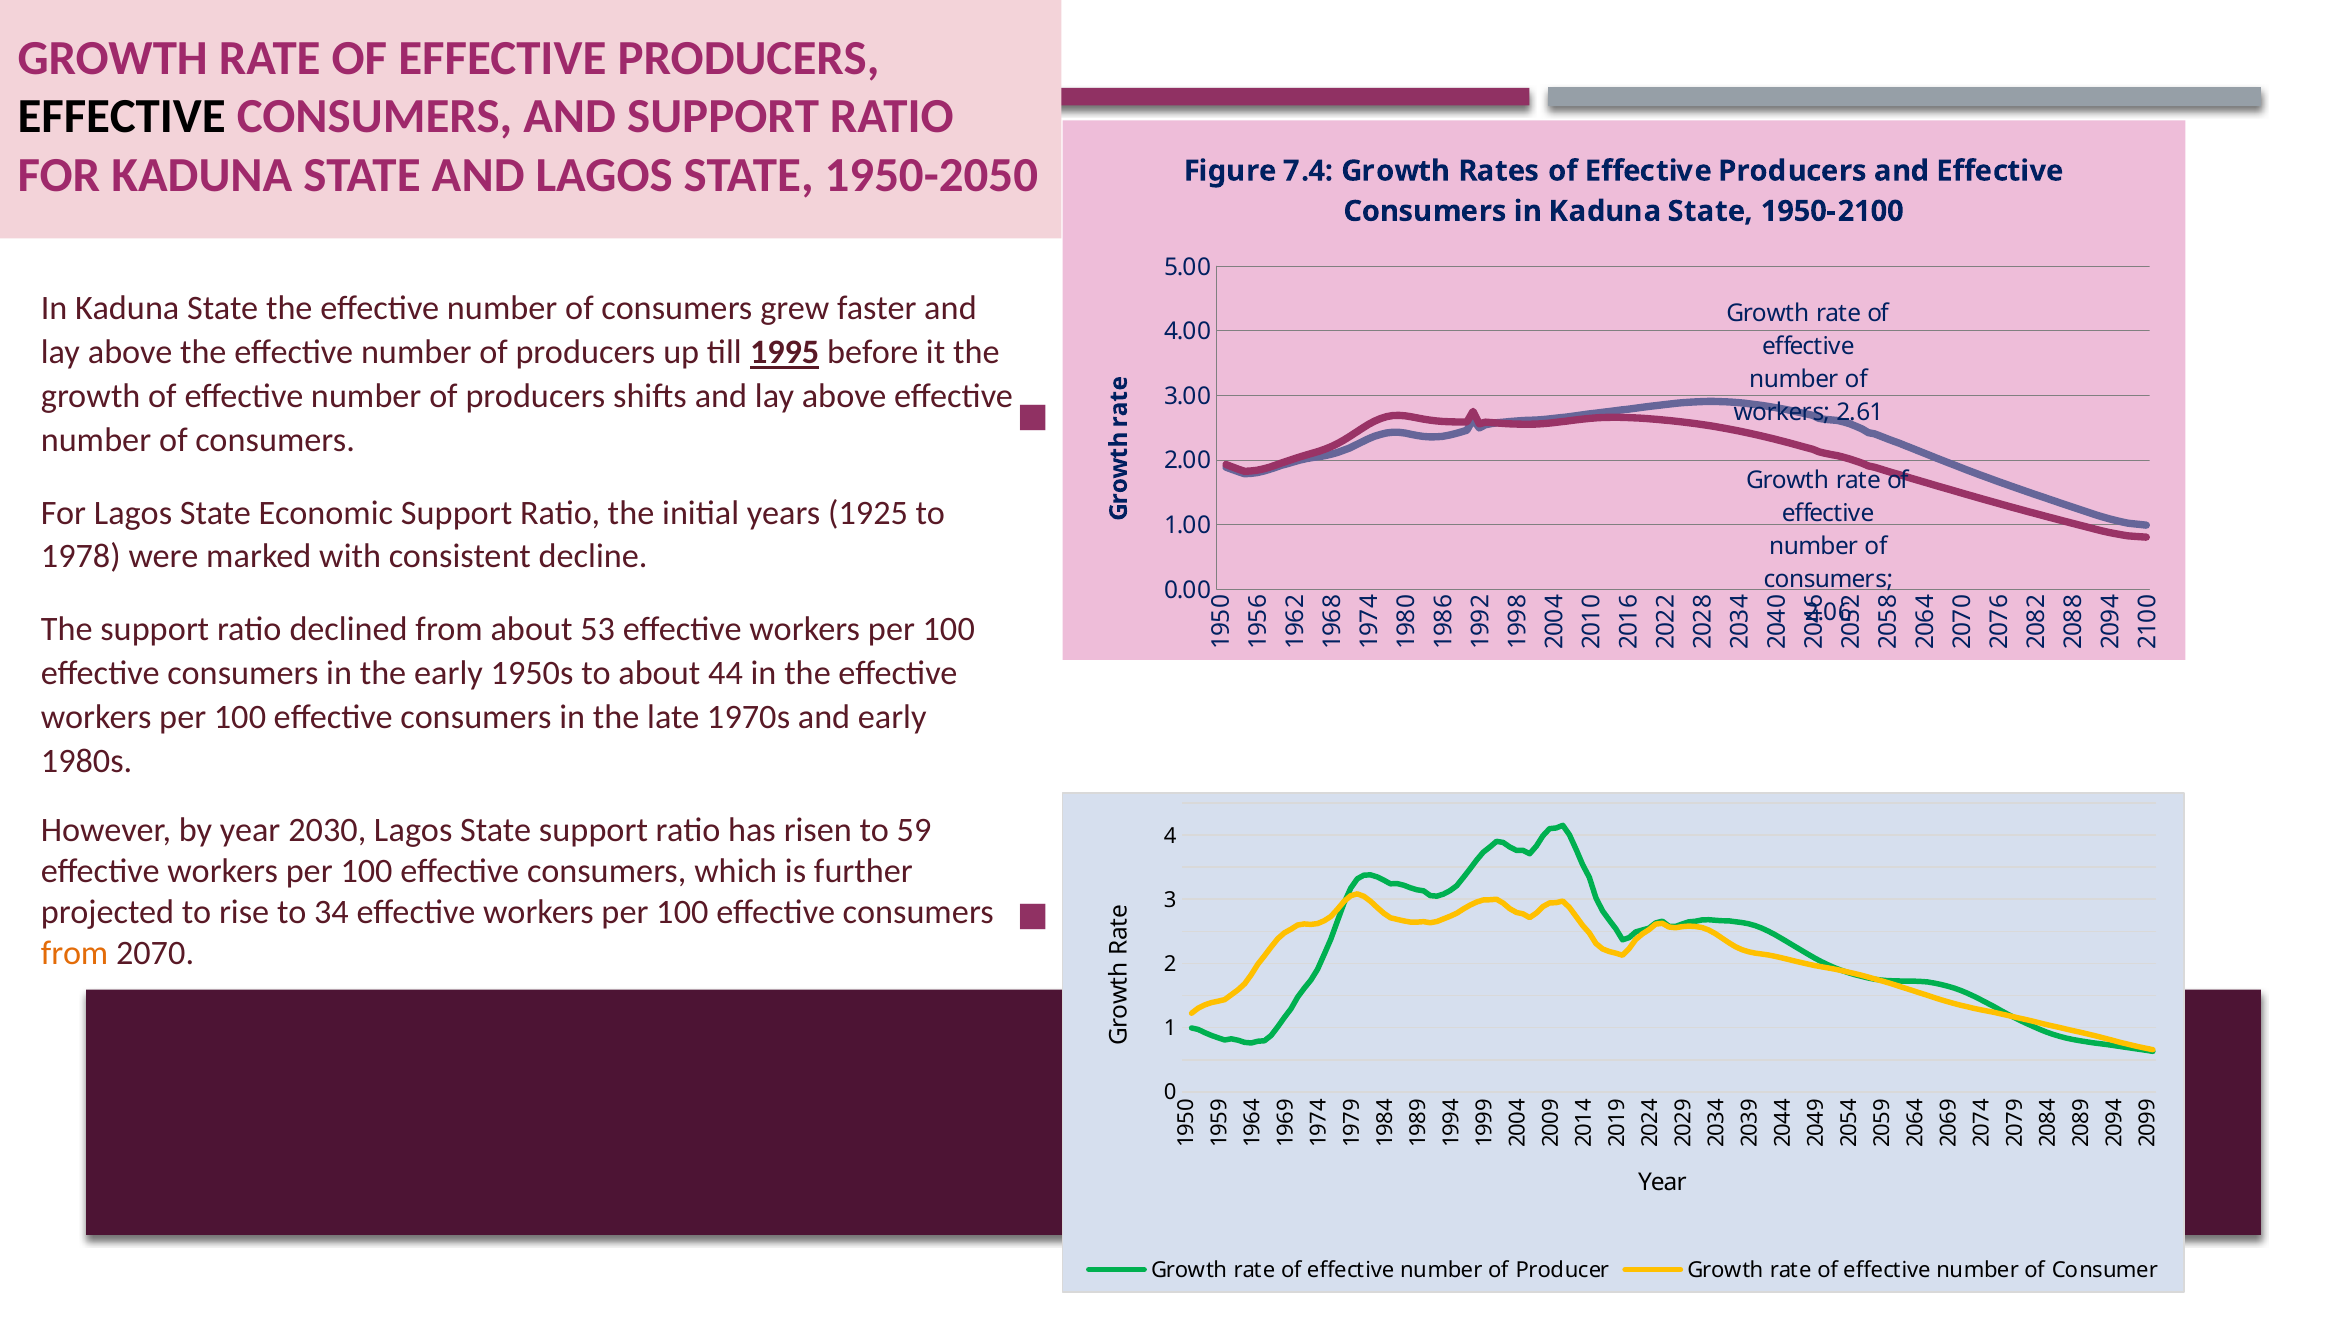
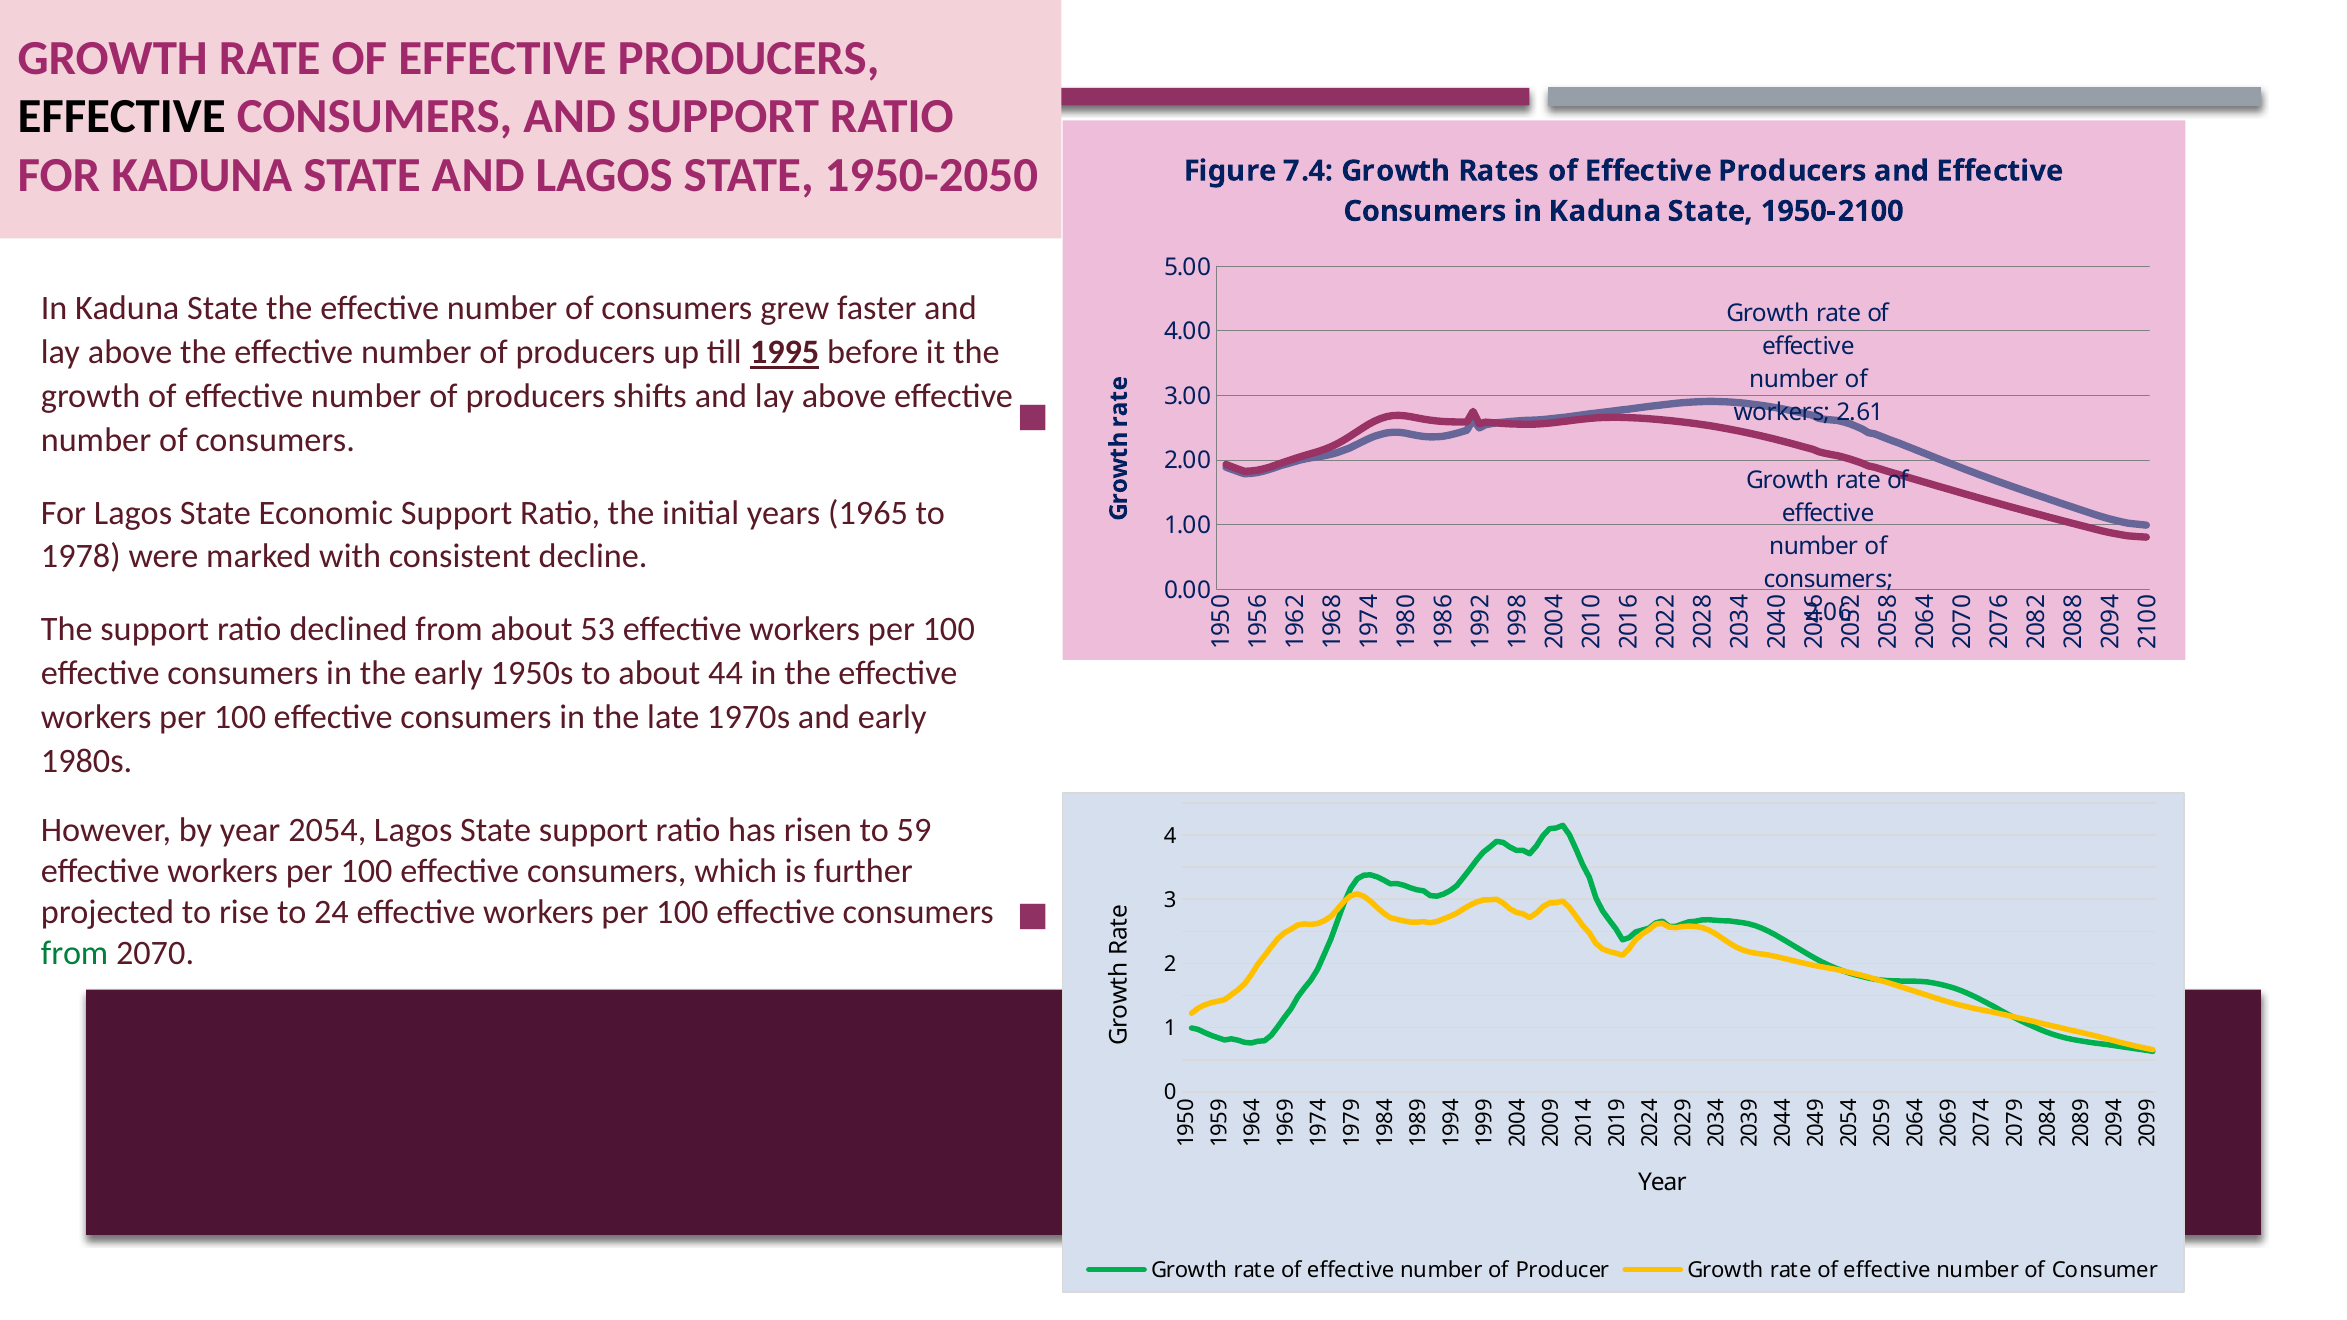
1925: 1925 -> 1965
2030: 2030 -> 2054
34: 34 -> 24
from at (75, 954) colour: orange -> green
